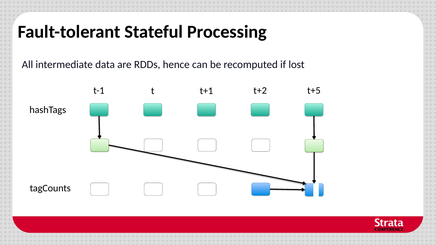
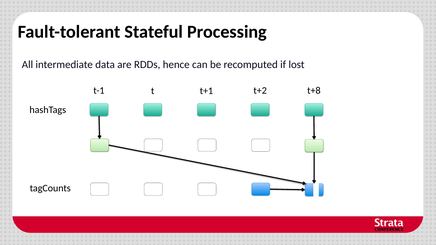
t+5: t+5 -> t+8
